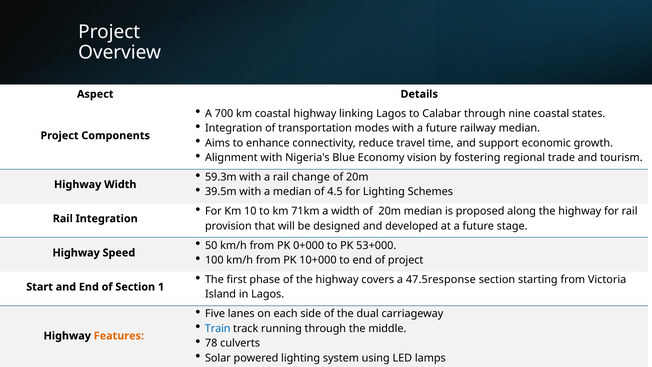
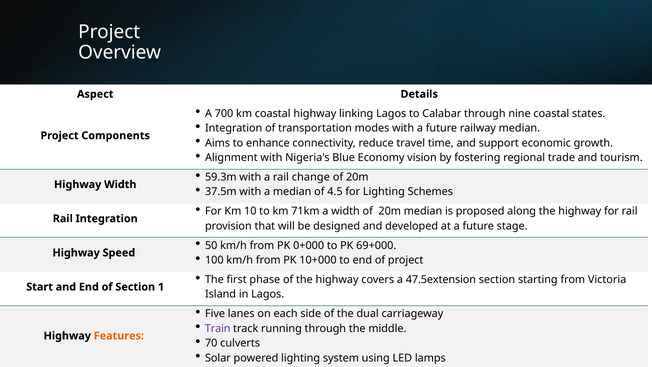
39.5m: 39.5m -> 37.5m
53+000: 53+000 -> 69+000
47.5response: 47.5response -> 47.5extension
Train colour: blue -> purple
78: 78 -> 70
